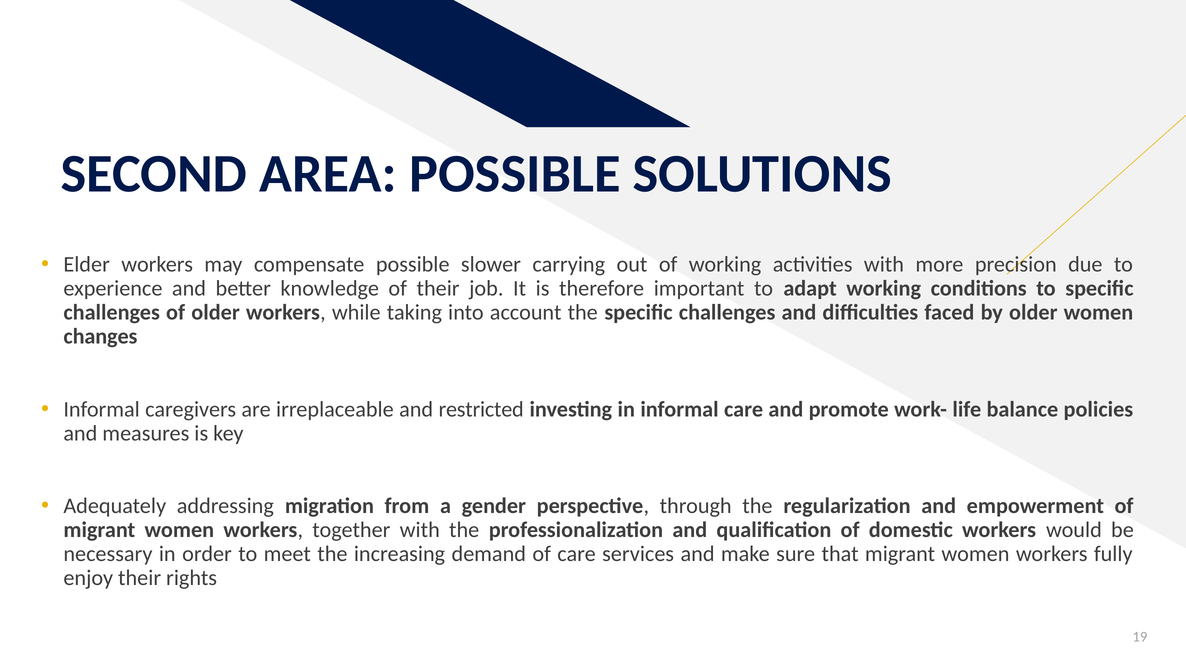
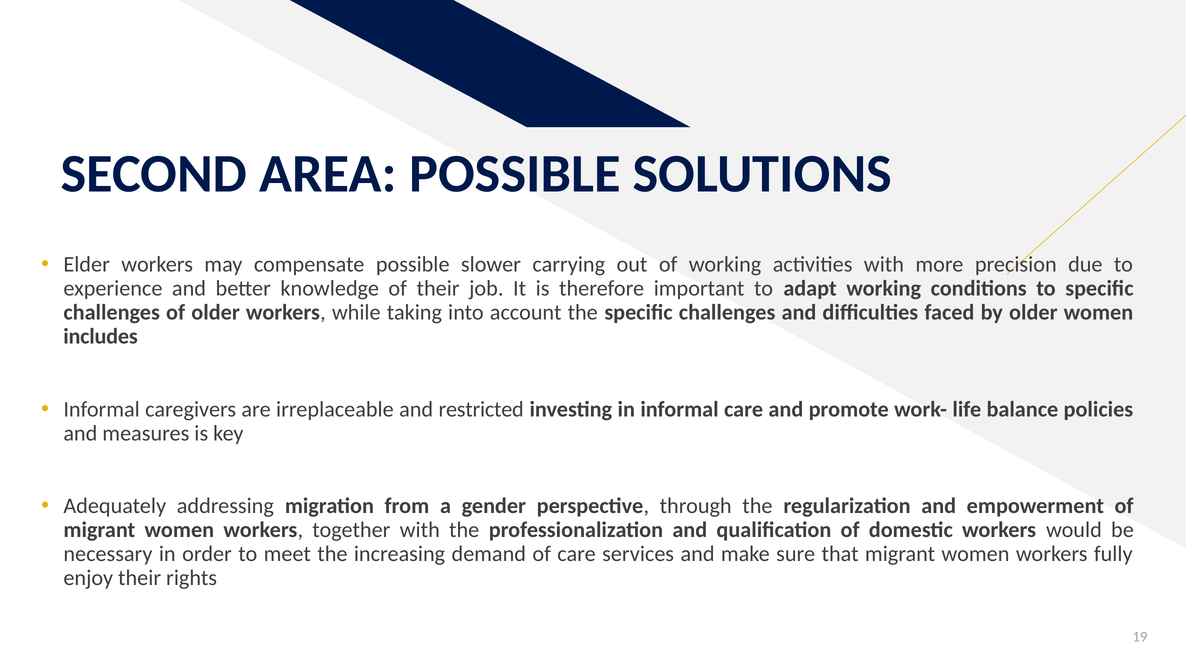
changes: changes -> includes
